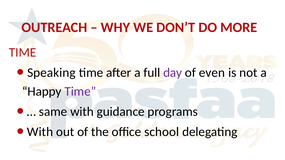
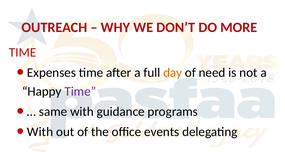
Speaking: Speaking -> Expenses
day colour: purple -> orange
even: even -> need
school: school -> events
